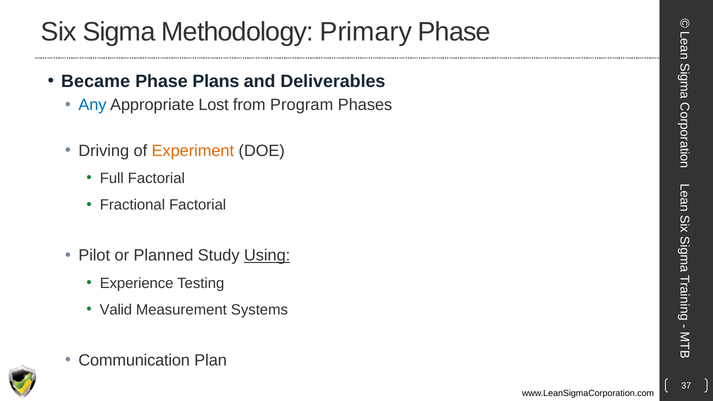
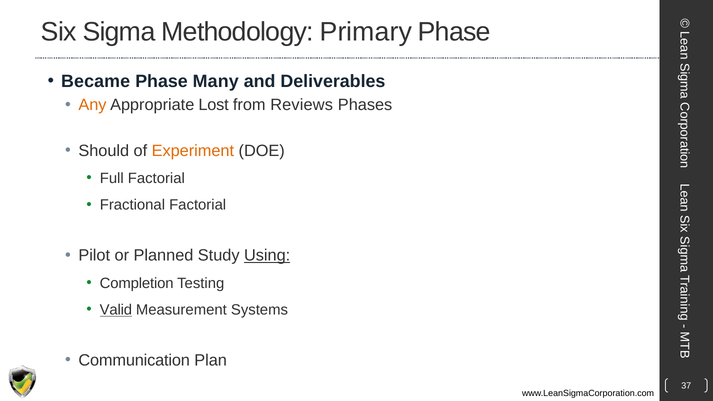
Plans: Plans -> Many
Any colour: blue -> orange
Program: Program -> Reviews
Driving: Driving -> Should
Experience: Experience -> Completion
Valid underline: none -> present
